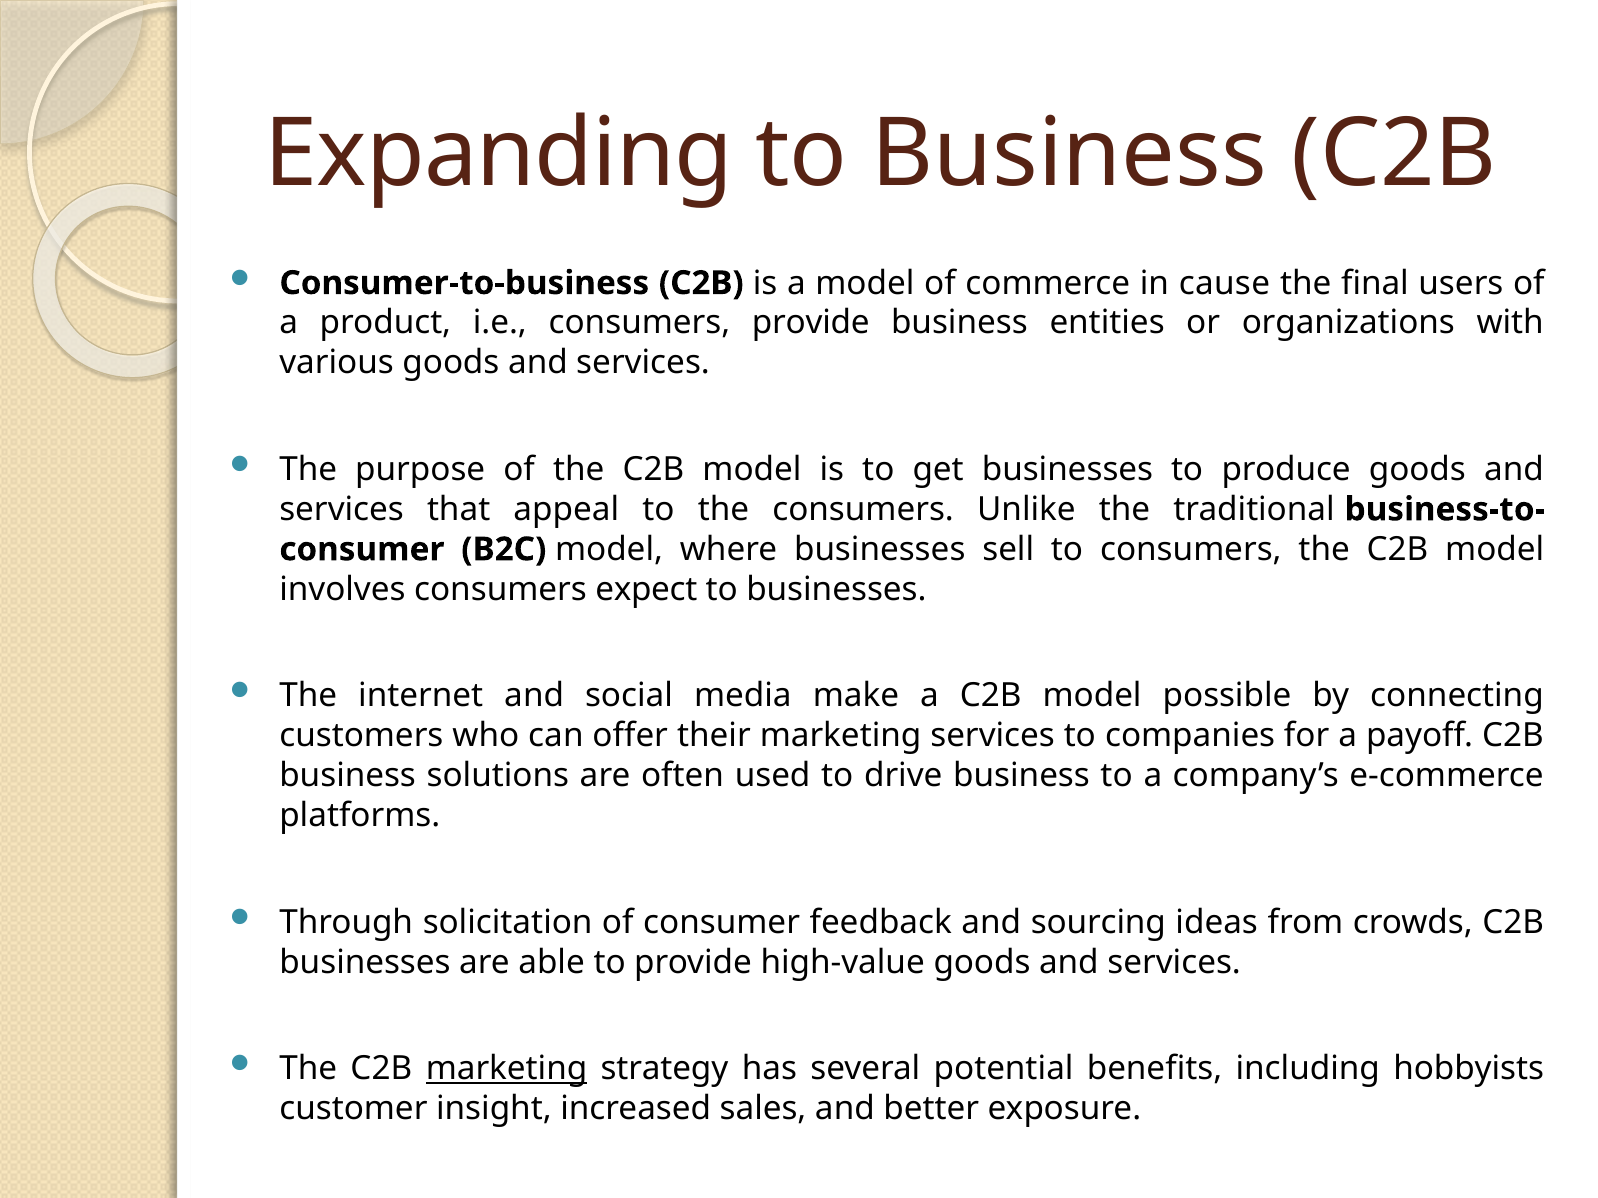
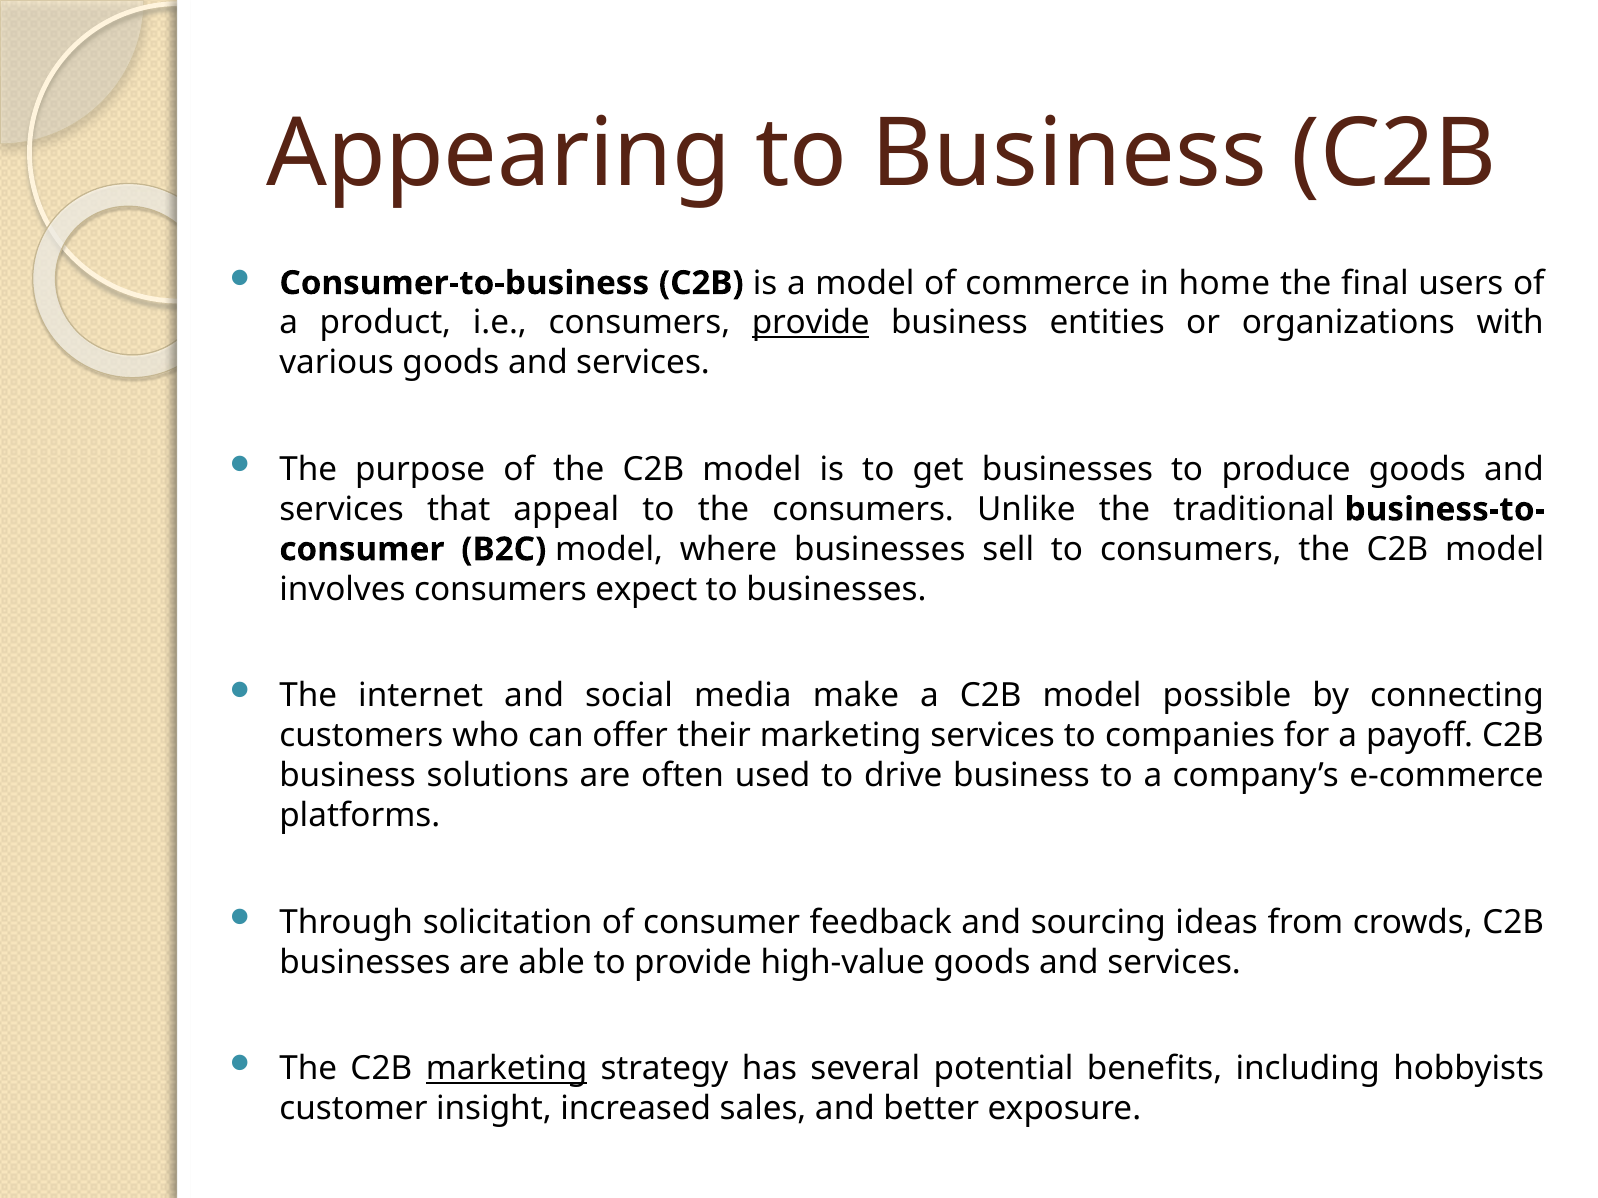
Expanding: Expanding -> Appearing
cause: cause -> home
provide at (811, 323) underline: none -> present
